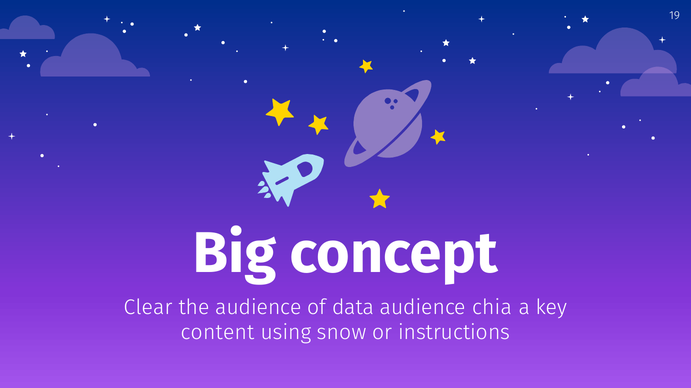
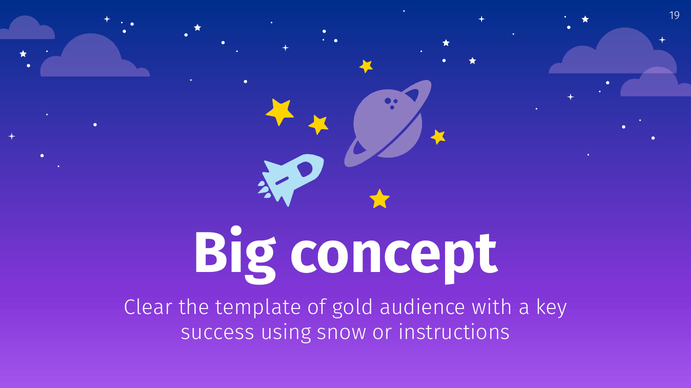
the audience: audience -> template
data: data -> gold
chia: chia -> with
content: content -> success
